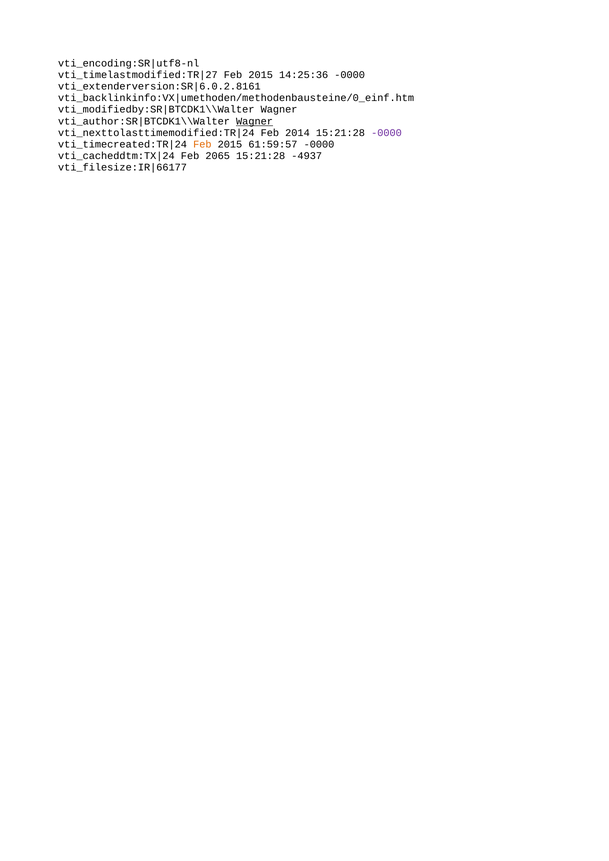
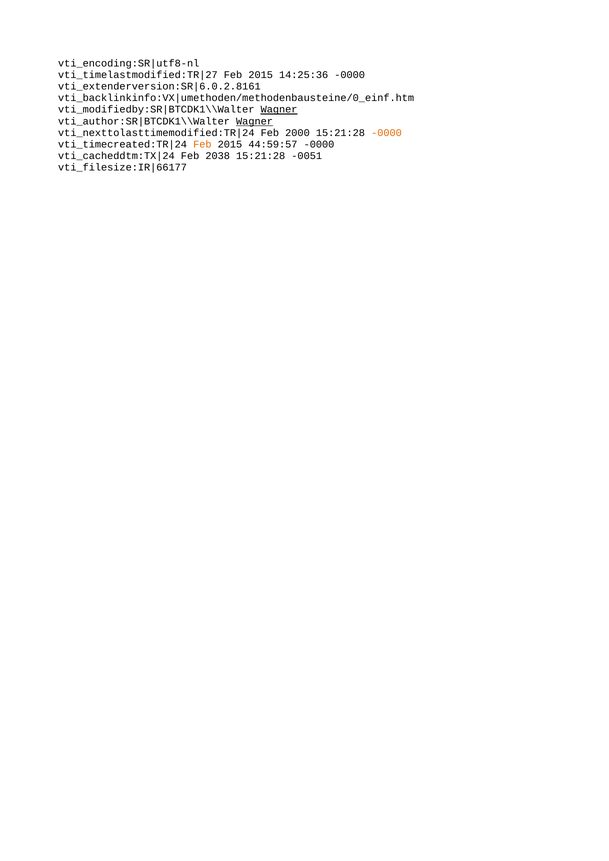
Wagner at (279, 110) underline: none -> present
2014: 2014 -> 2000
-0000 at (386, 133) colour: purple -> orange
61:59:57: 61:59:57 -> 44:59:57
2065: 2065 -> 2038
-4937: -4937 -> -0051
